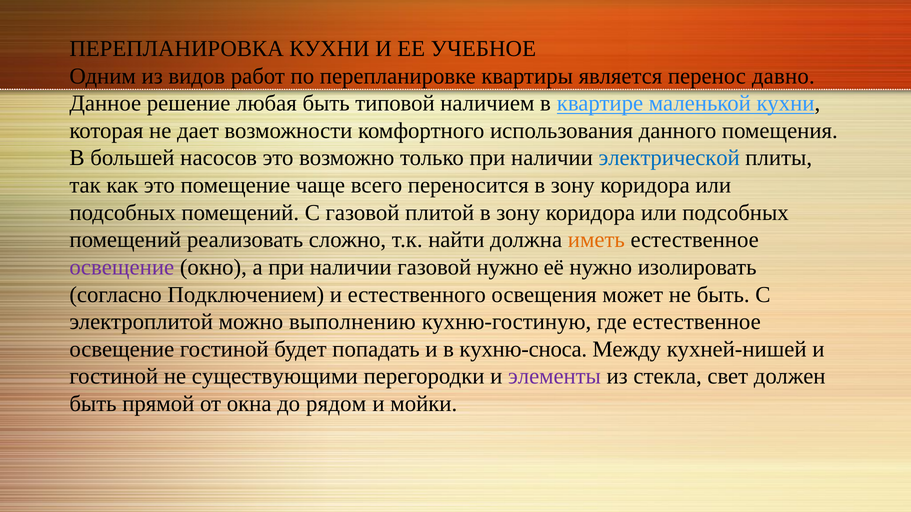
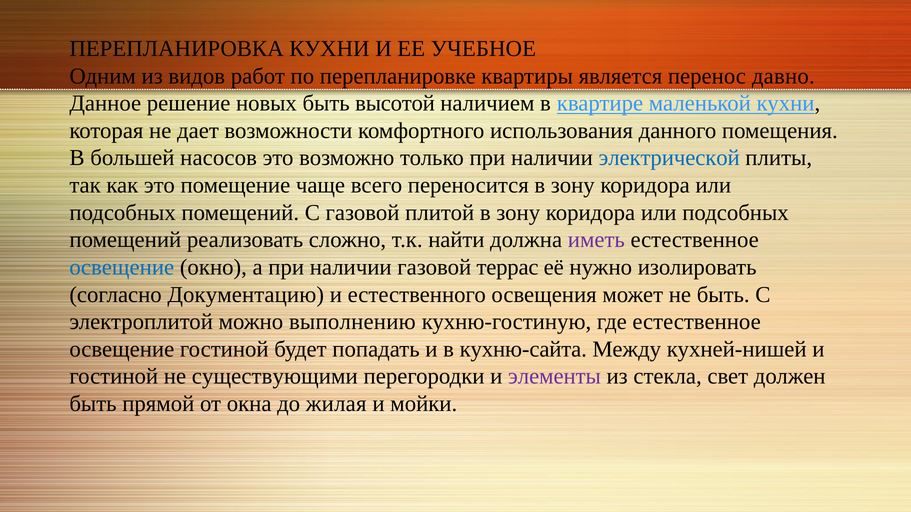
любая: любая -> новых
типовой: типовой -> высотой
иметь colour: orange -> purple
освещение at (122, 267) colour: purple -> blue
газовой нужно: нужно -> террас
Подключением: Подключением -> Документацию
кухню-сноса: кухню-сноса -> кухню-сайта
рядом: рядом -> жилая
